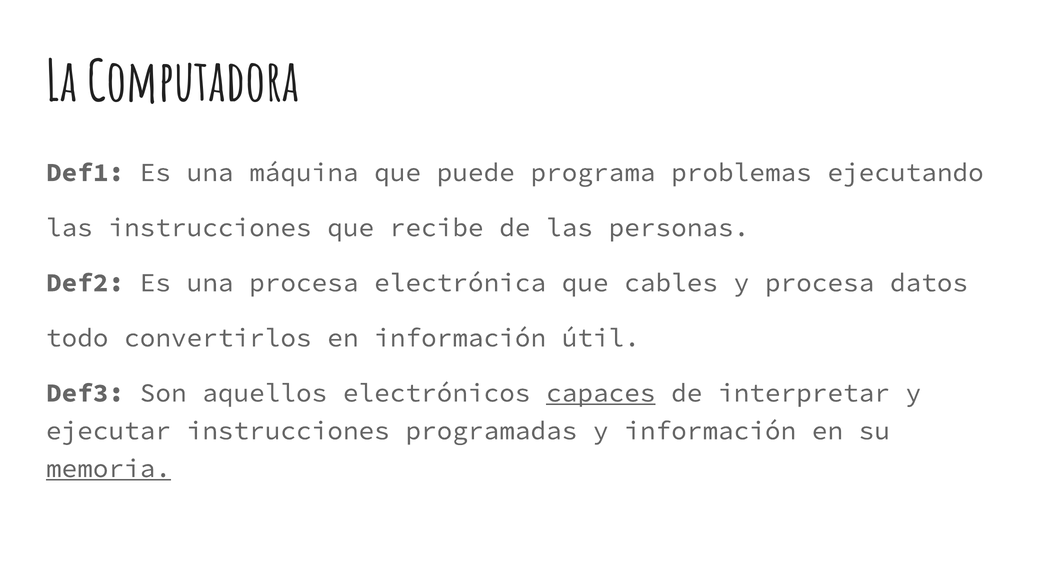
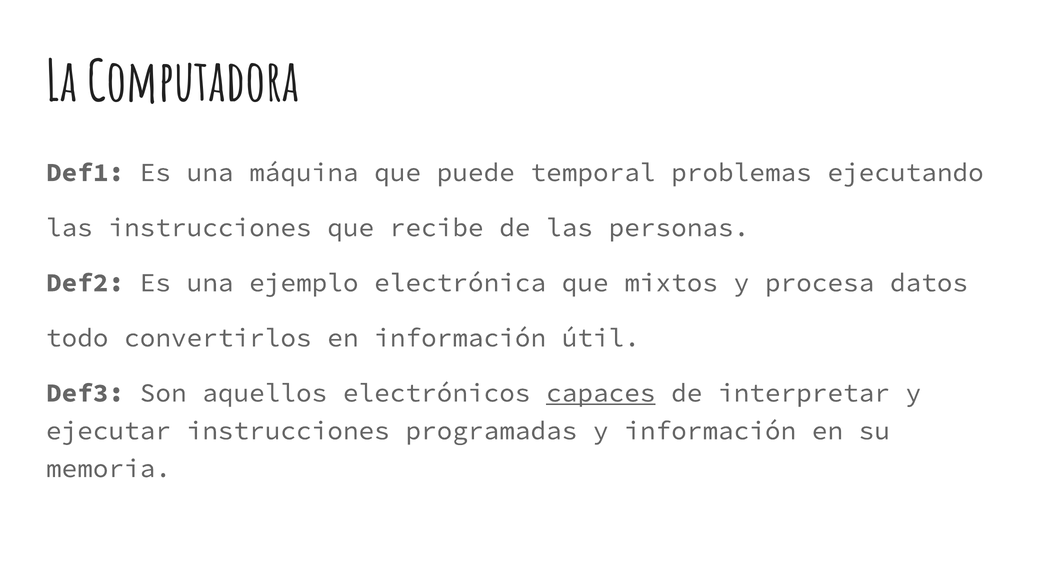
programa: programa -> temporal
una procesa: procesa -> ejemplo
cables: cables -> mixtos
memoria underline: present -> none
